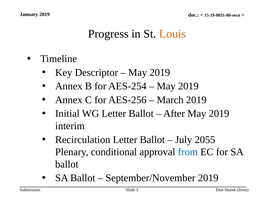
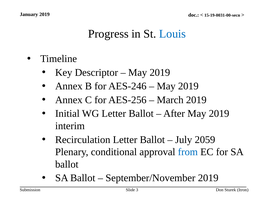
Louis colour: orange -> blue
AES-254: AES-254 -> AES-246
2055: 2055 -> 2059
